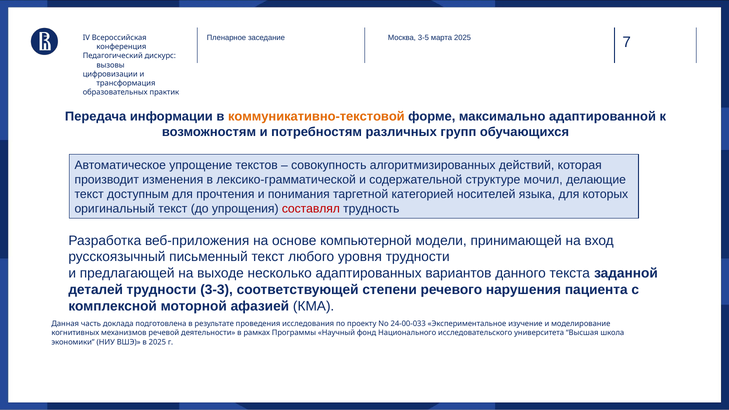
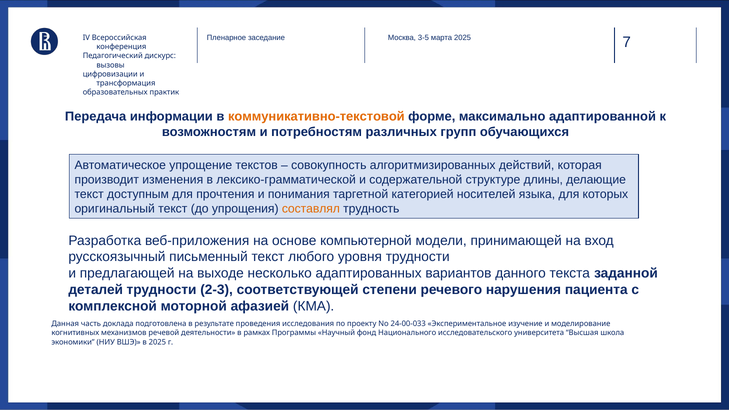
мочил: мочил -> длины
составлял colour: red -> orange
3-3: 3-3 -> 2-3
